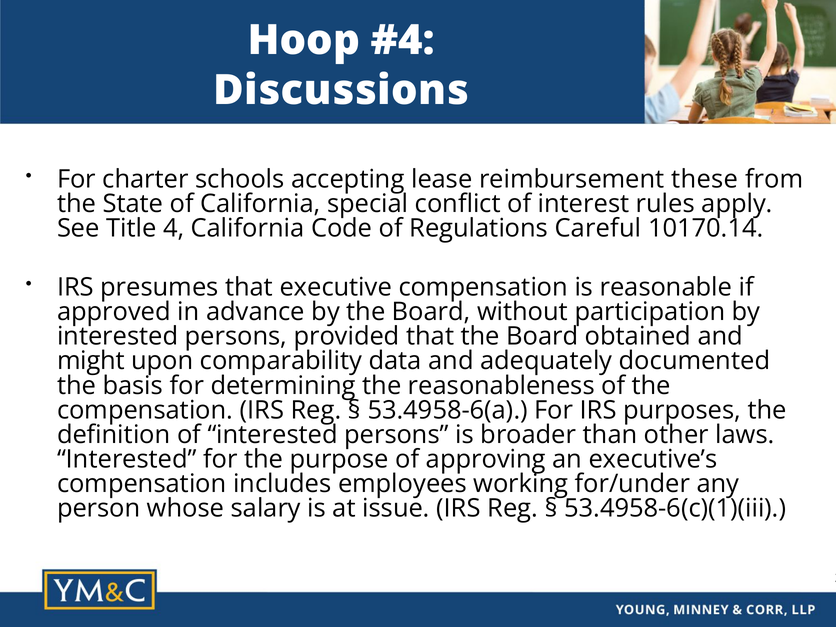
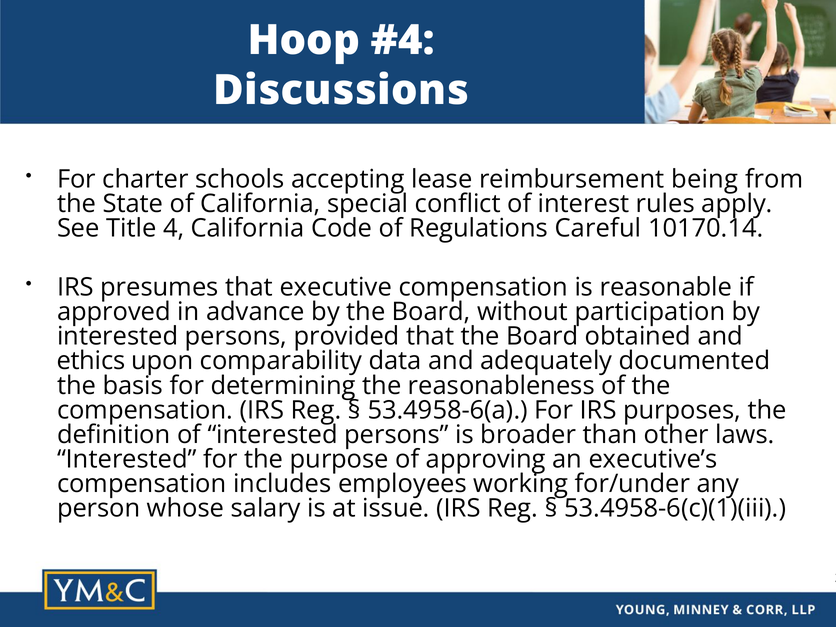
these: these -> being
might: might -> ethics
